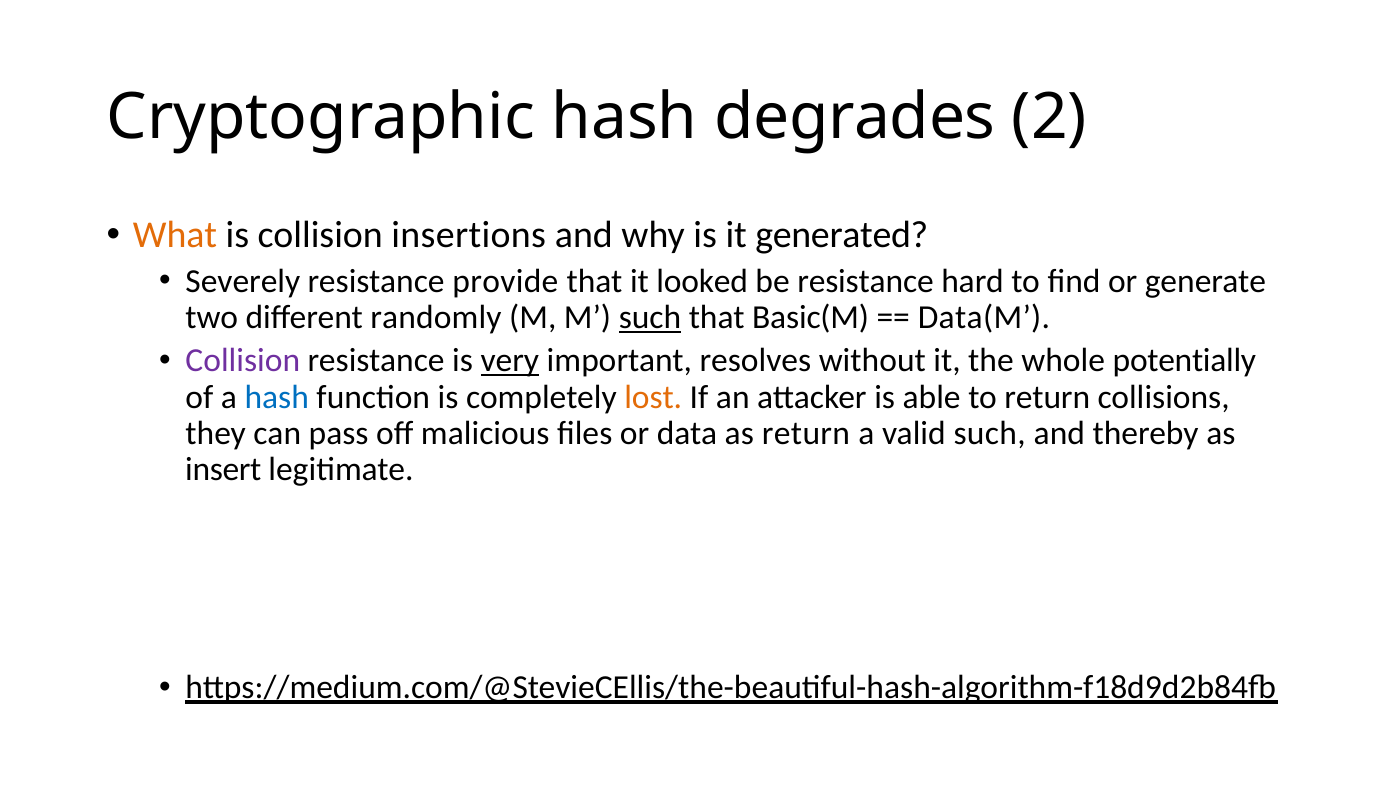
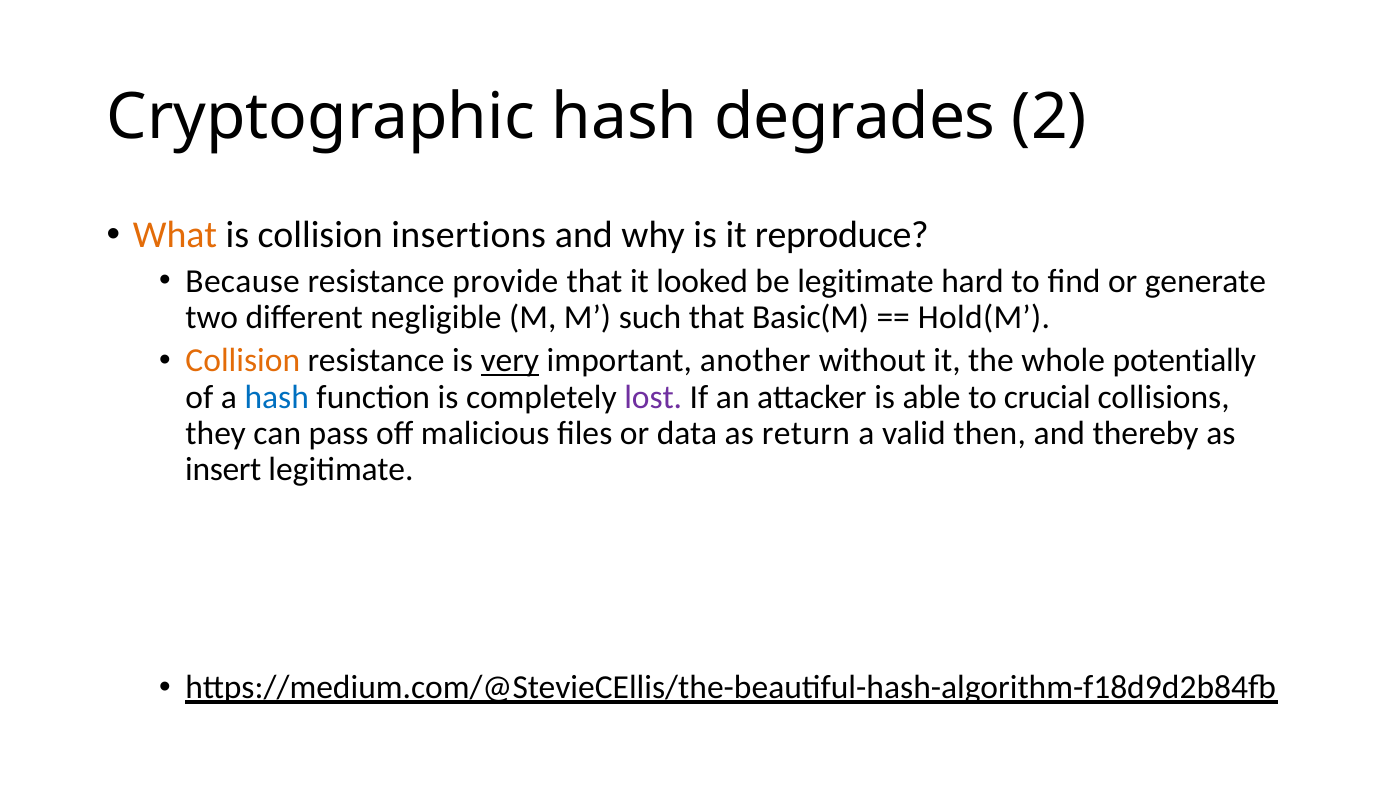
generated: generated -> reproduce
Severely: Severely -> Because
be resistance: resistance -> legitimate
randomly: randomly -> negligible
such at (650, 317) underline: present -> none
Data(M: Data(M -> Hold(M
Collision at (243, 361) colour: purple -> orange
resolves: resolves -> another
lost colour: orange -> purple
to return: return -> crucial
valid such: such -> then
